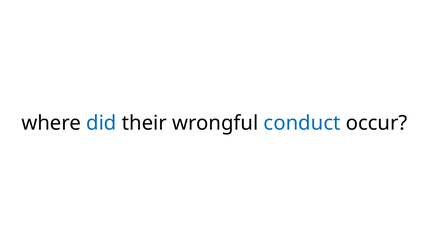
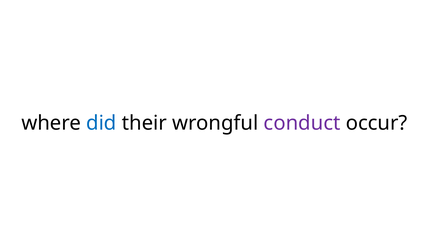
conduct colour: blue -> purple
